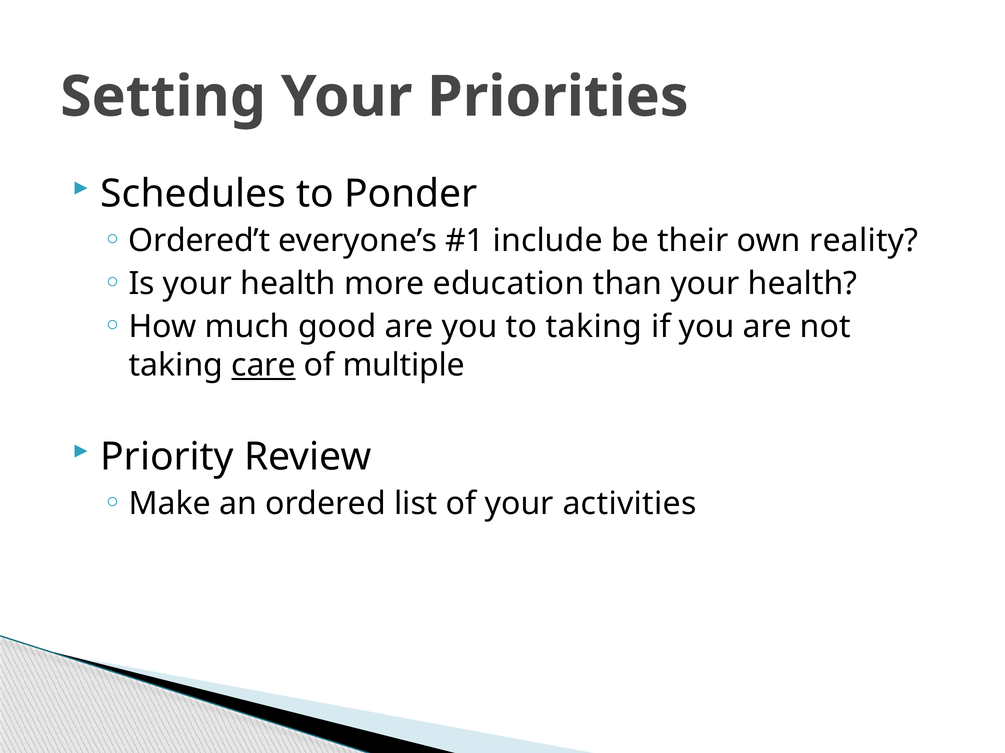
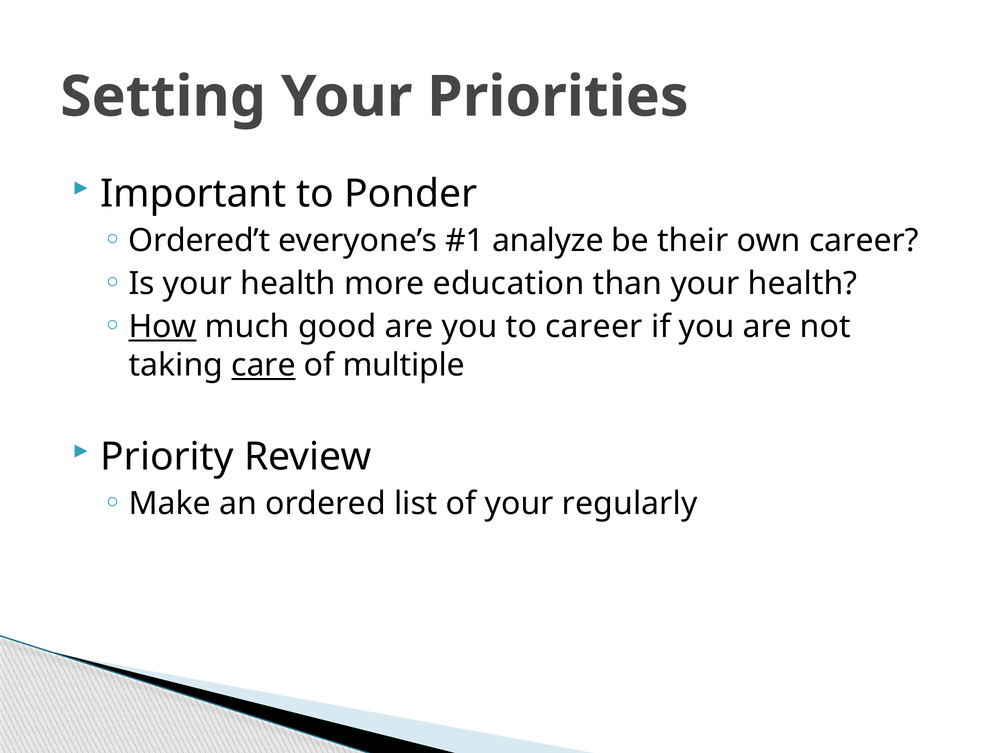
Schedules: Schedules -> Important
include: include -> analyze
own reality: reality -> career
How underline: none -> present
to taking: taking -> career
activities: activities -> regularly
